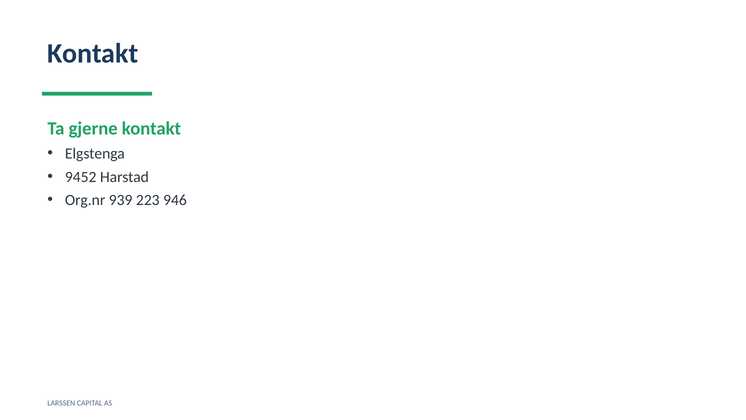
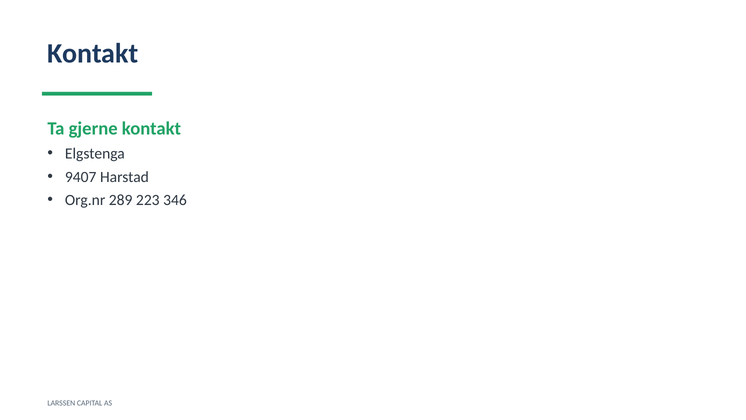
9452: 9452 -> 9407
939: 939 -> 289
946: 946 -> 346
